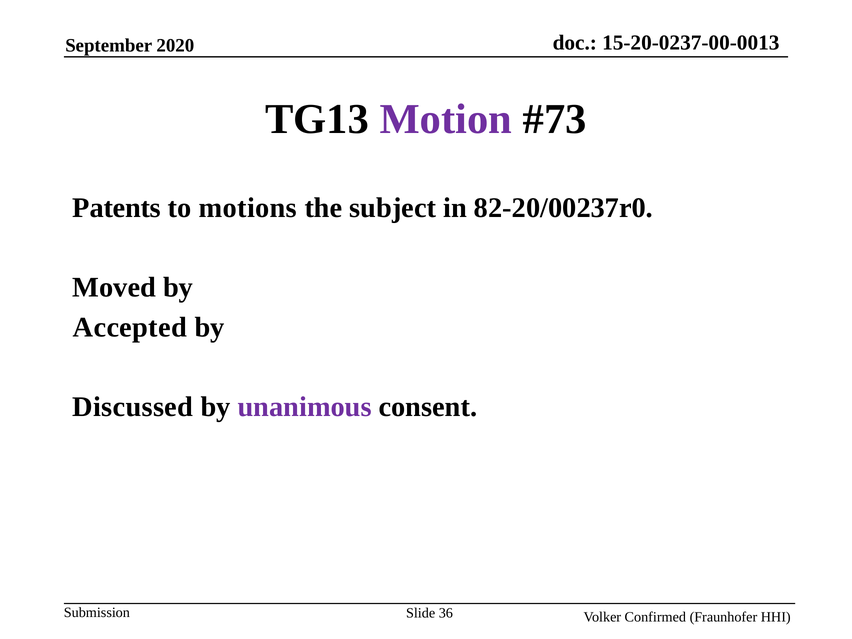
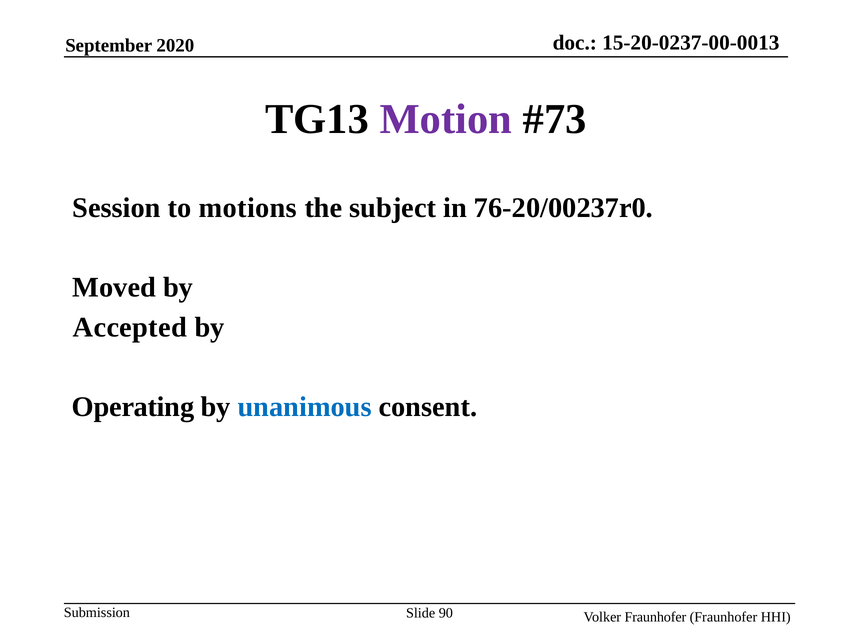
Patents: Patents -> Session
82-20/00237r0: 82-20/00237r0 -> 76-20/00237r0
Discussed: Discussed -> Operating
unanimous colour: purple -> blue
36: 36 -> 90
Volker Confirmed: Confirmed -> Fraunhofer
